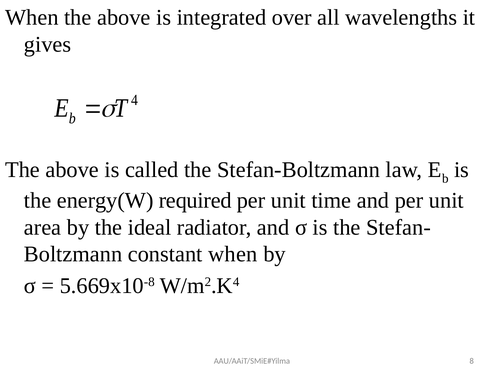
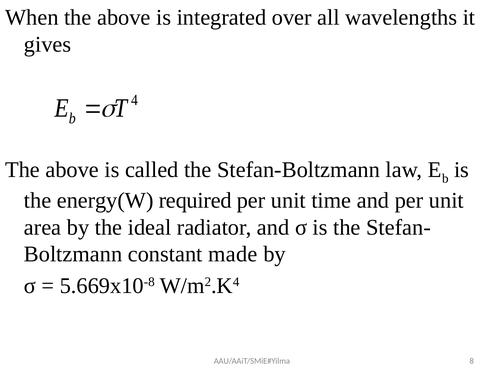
constant when: when -> made
